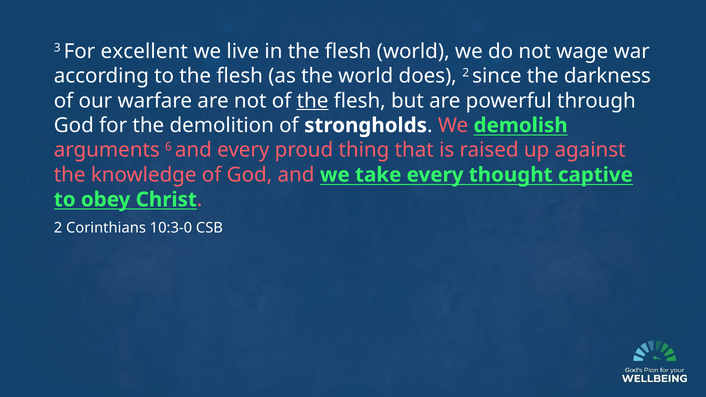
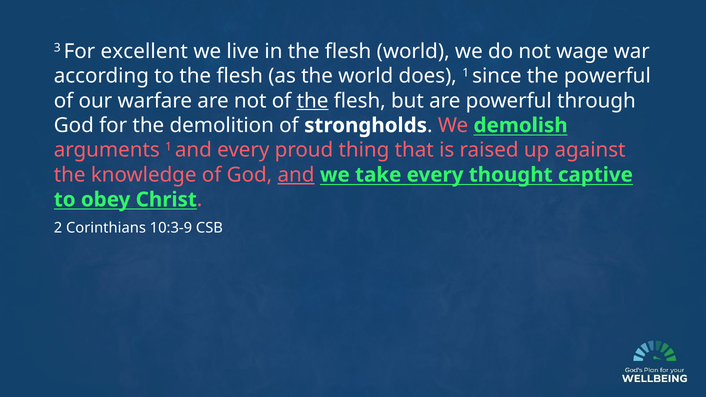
does 2: 2 -> 1
the darkness: darkness -> powerful
arguments 6: 6 -> 1
and at (296, 175) underline: none -> present
10:3-0: 10:3-0 -> 10:3-9
